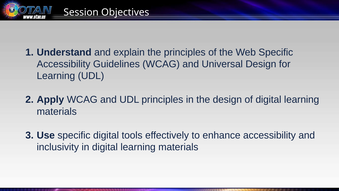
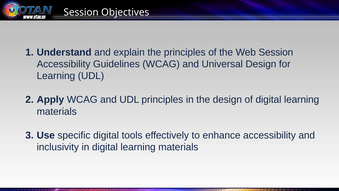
Web Specific: Specific -> Session
